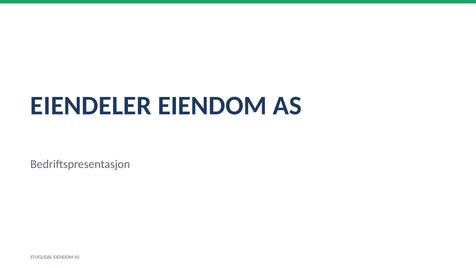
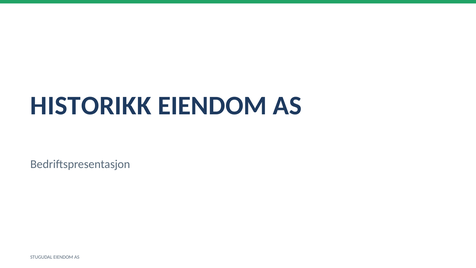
EIENDELER: EIENDELER -> HISTORIKK
